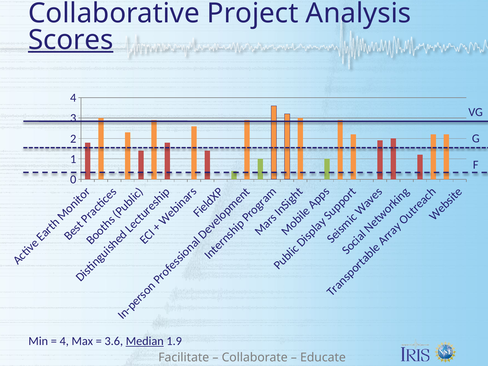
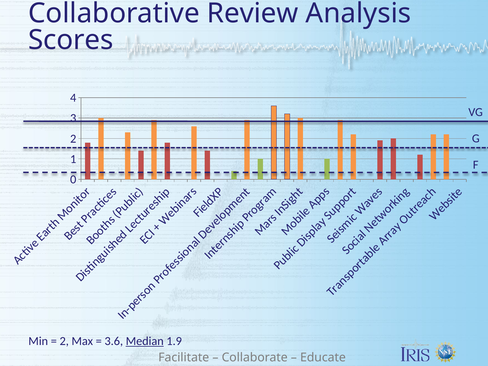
Project: Project -> Review
Scores underline: present -> none
4 at (64, 341): 4 -> 2
